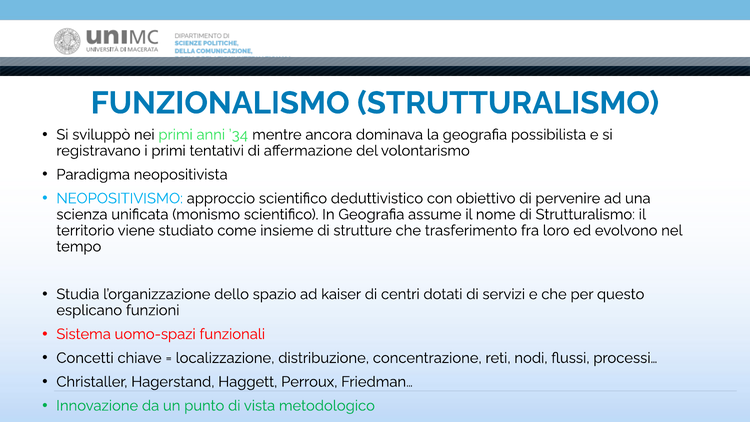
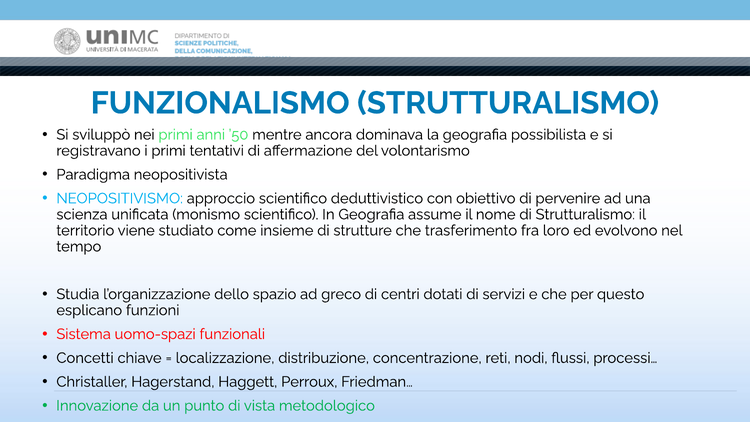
’34: ’34 -> ’50
kaiser: kaiser -> greco
